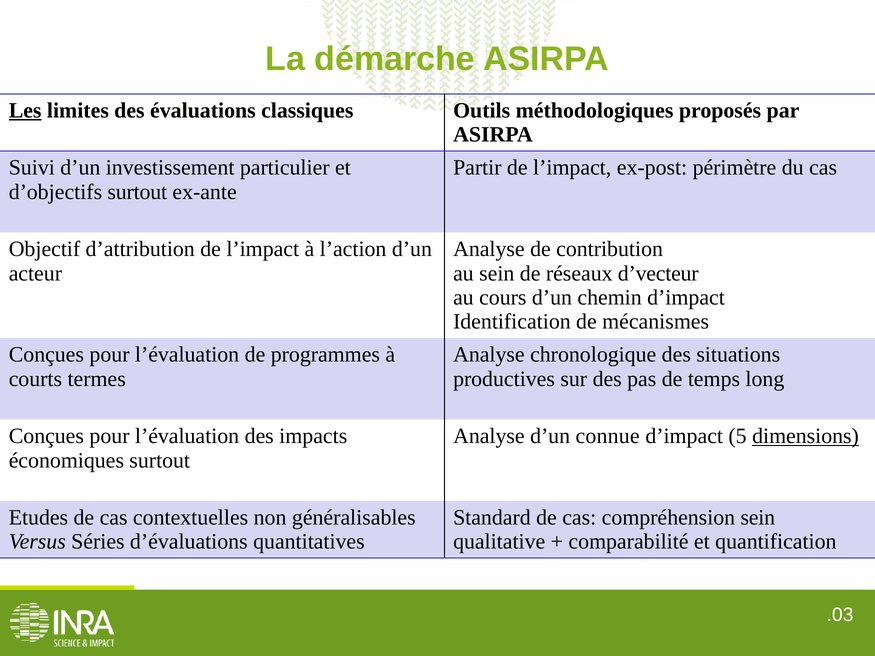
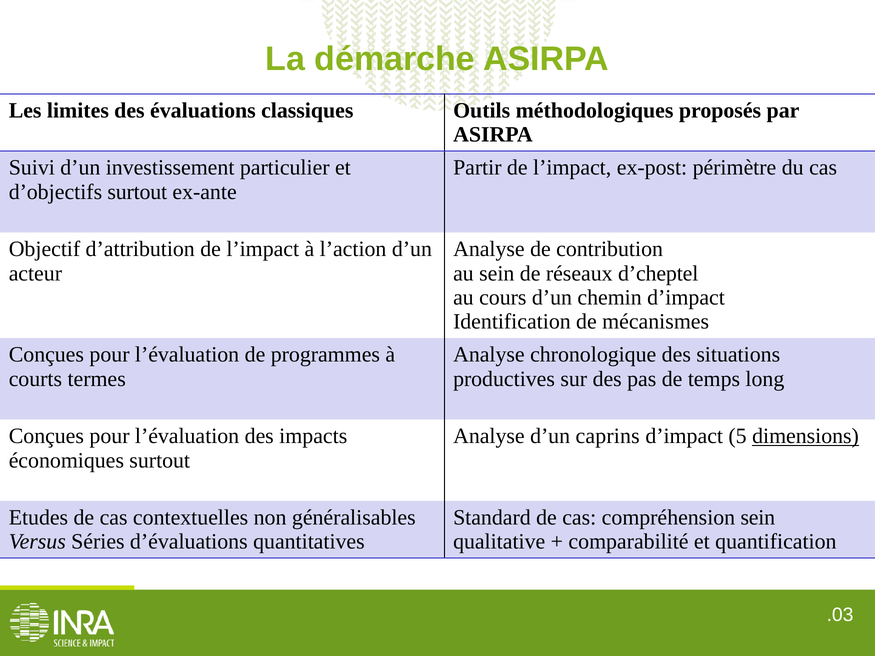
Les underline: present -> none
d’vecteur: d’vecteur -> d’cheptel
connue: connue -> caprins
